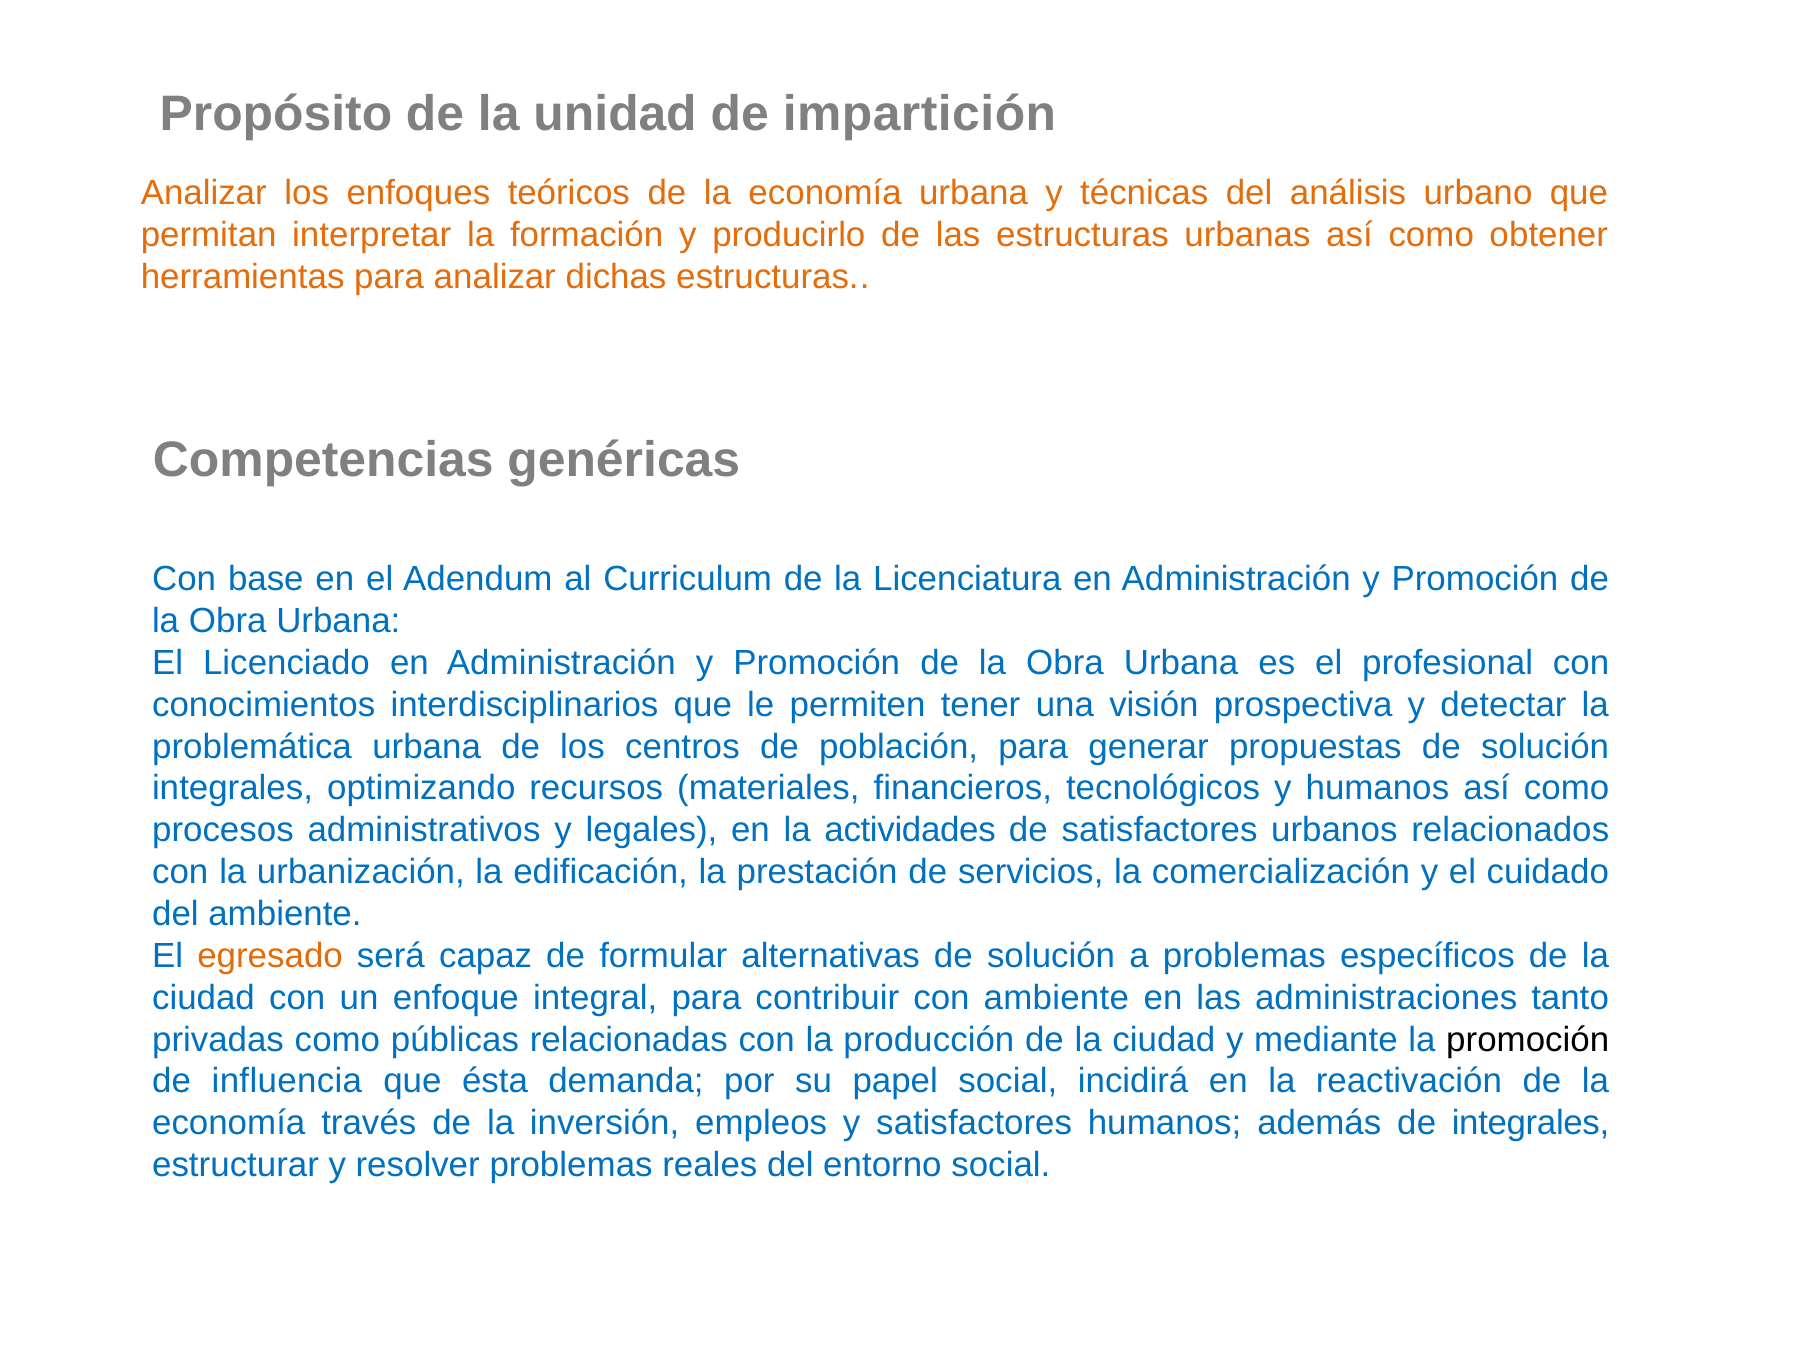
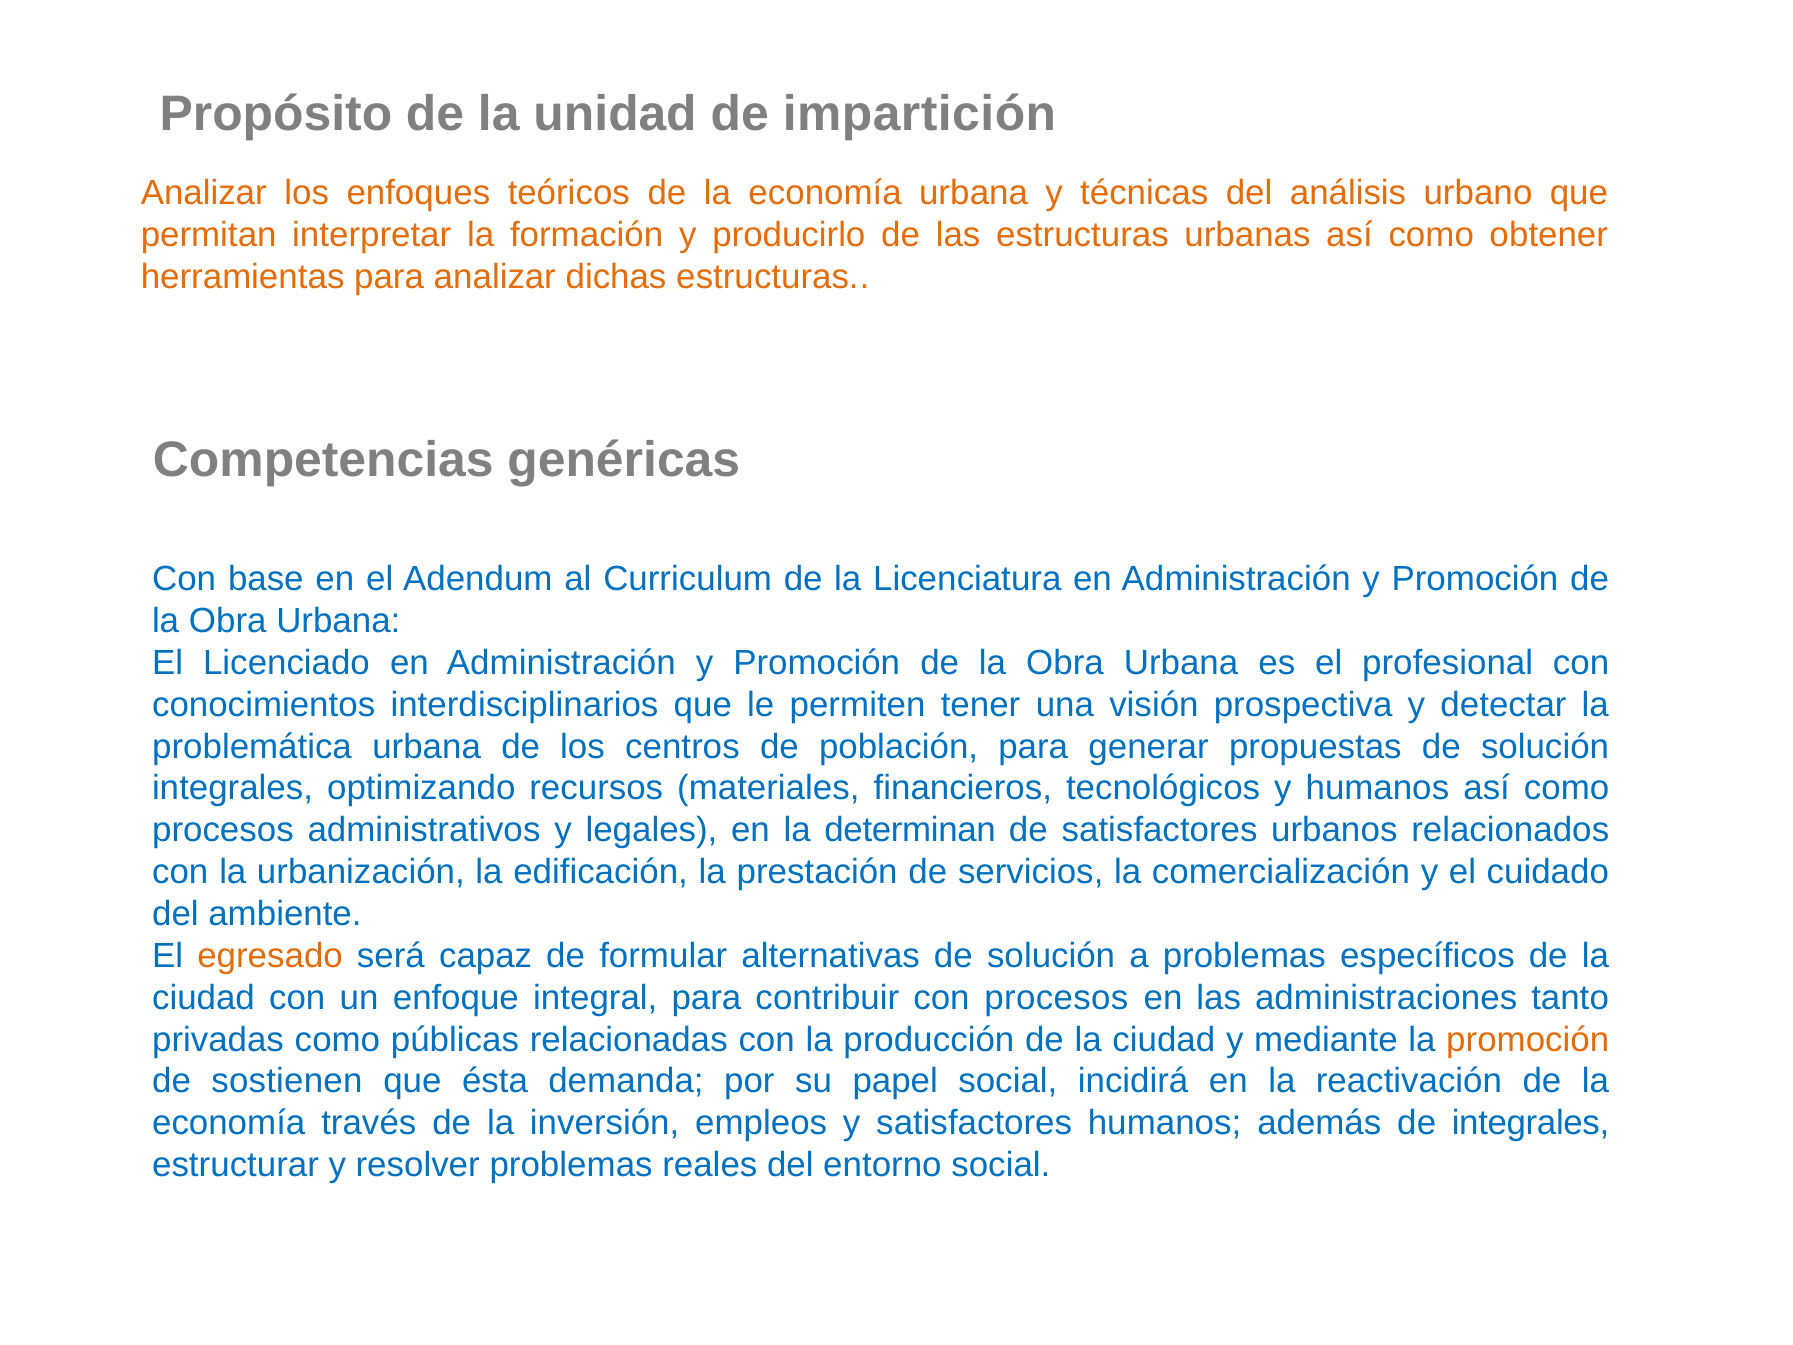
actividades: actividades -> determinan
con ambiente: ambiente -> procesos
promoción at (1528, 1039) colour: black -> orange
influencia: influencia -> sostienen
